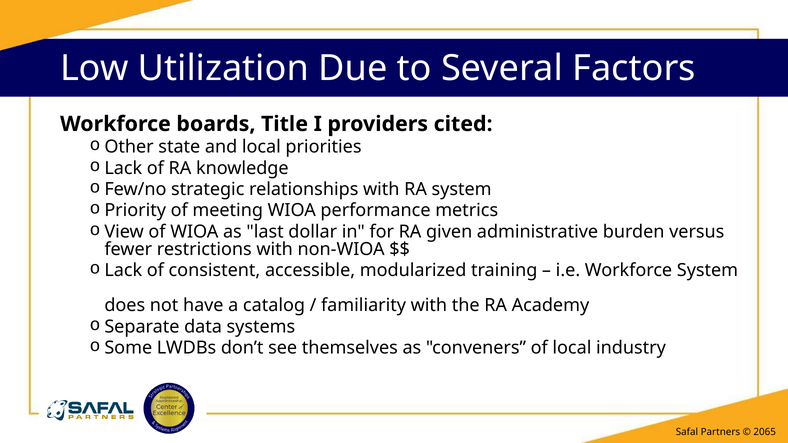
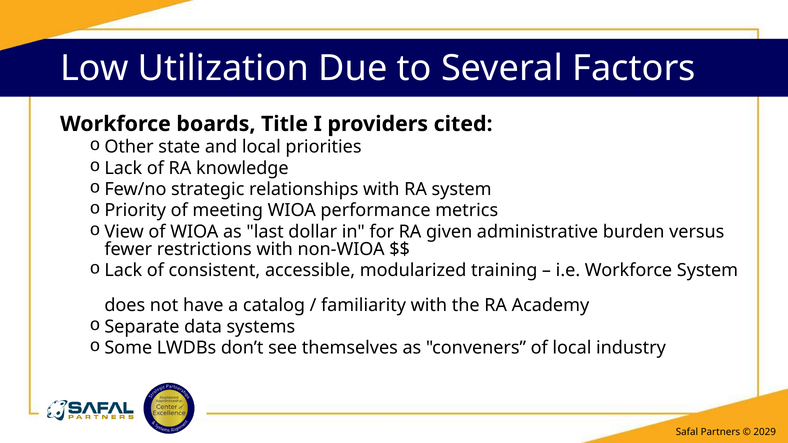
2065: 2065 -> 2029
